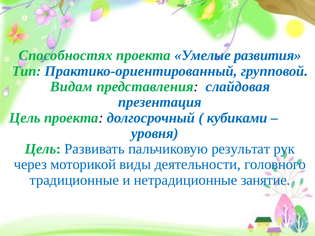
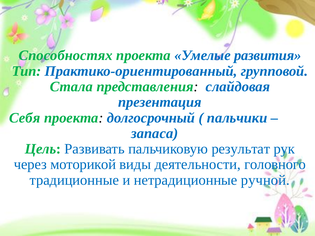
Видам: Видам -> Стала
Цель at (25, 118): Цель -> Себя
кубиками: кубиками -> пальчики
уровня: уровня -> запаса
занятие: занятие -> ручной
